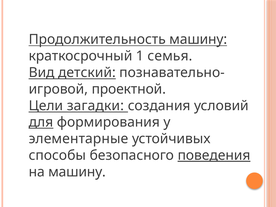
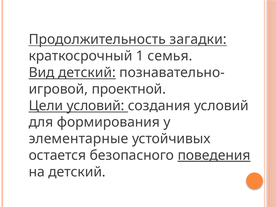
Продолжительность машину: машину -> загадки
Цели загадки: загадки -> условий
для underline: present -> none
способы: способы -> остается
на машину: машину -> детский
